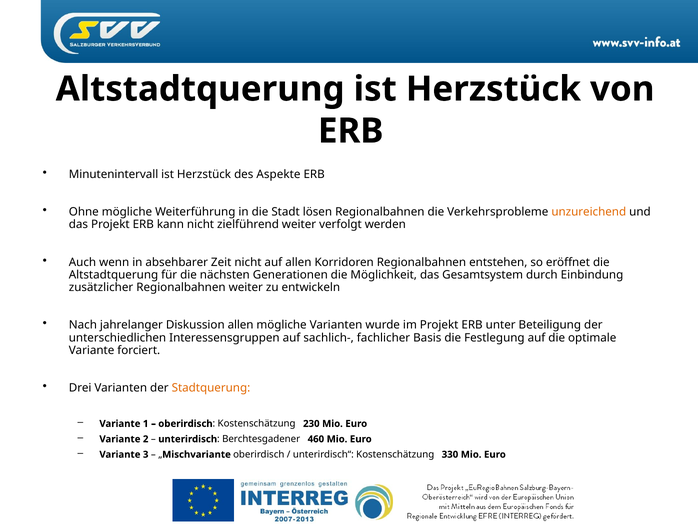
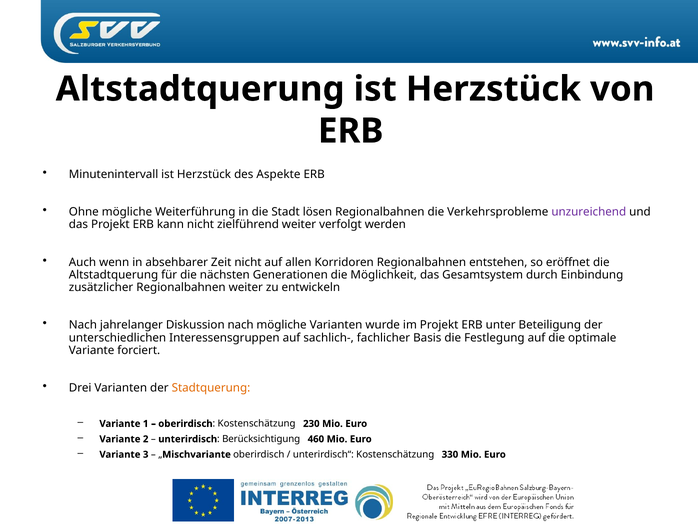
unzureichend colour: orange -> purple
Diskussion allen: allen -> nach
Berchtesgadener: Berchtesgadener -> Berücksichtigung
